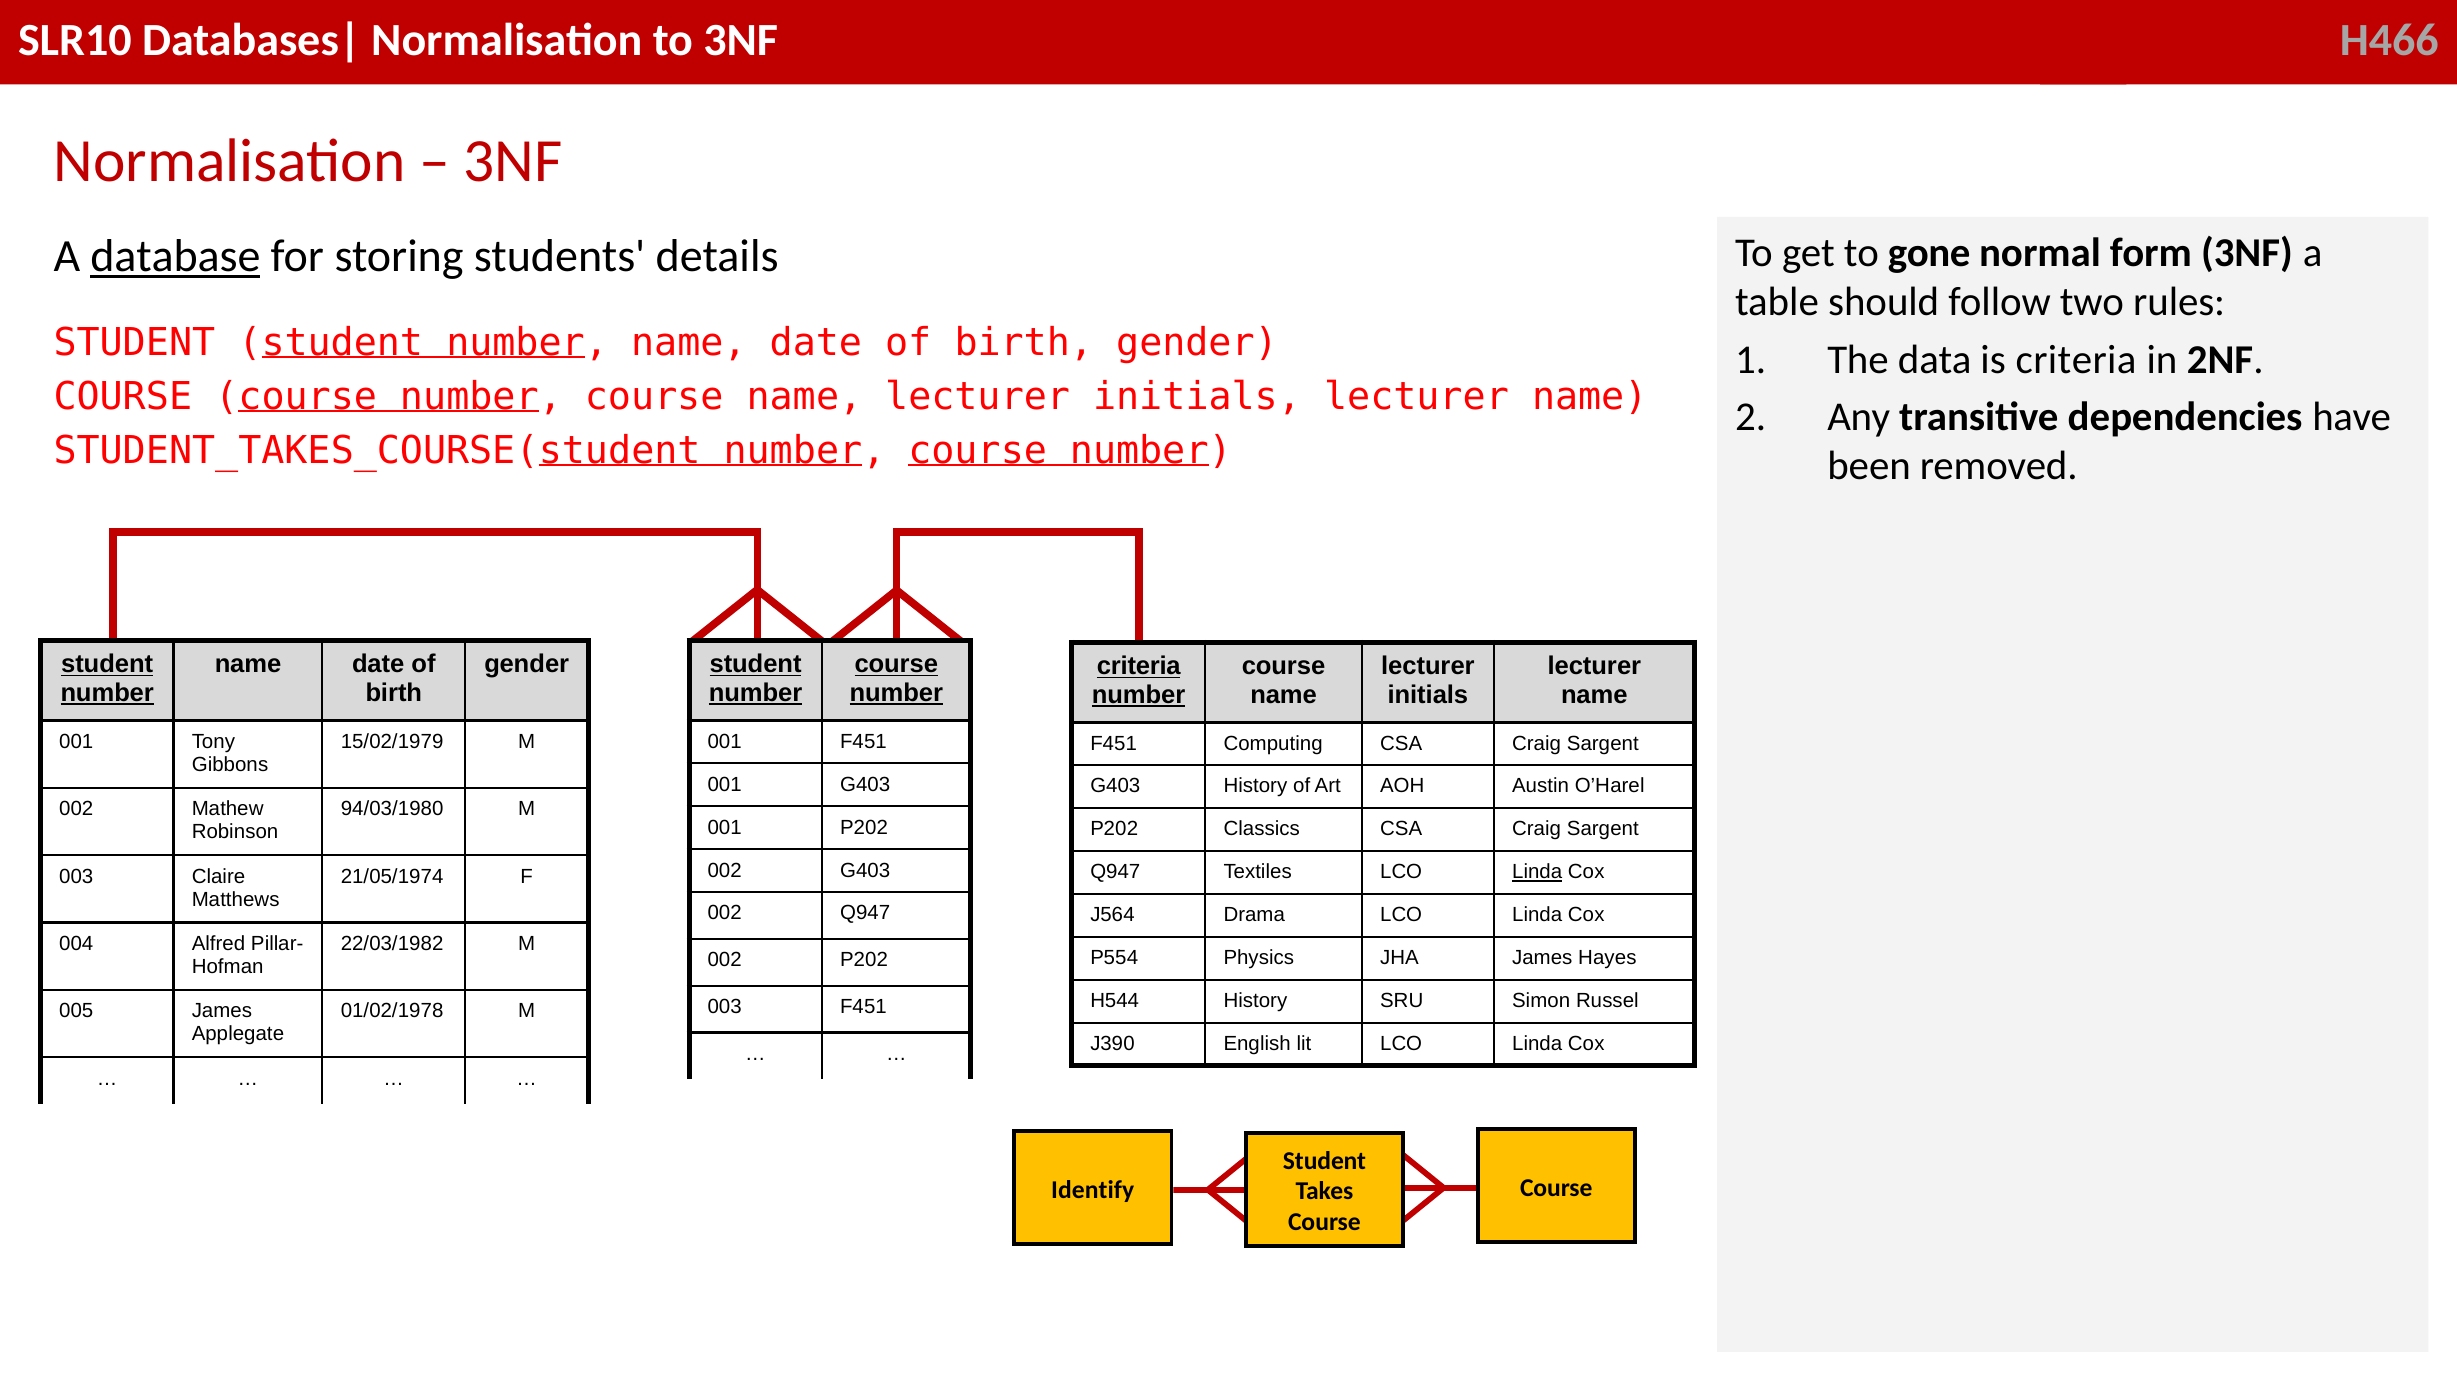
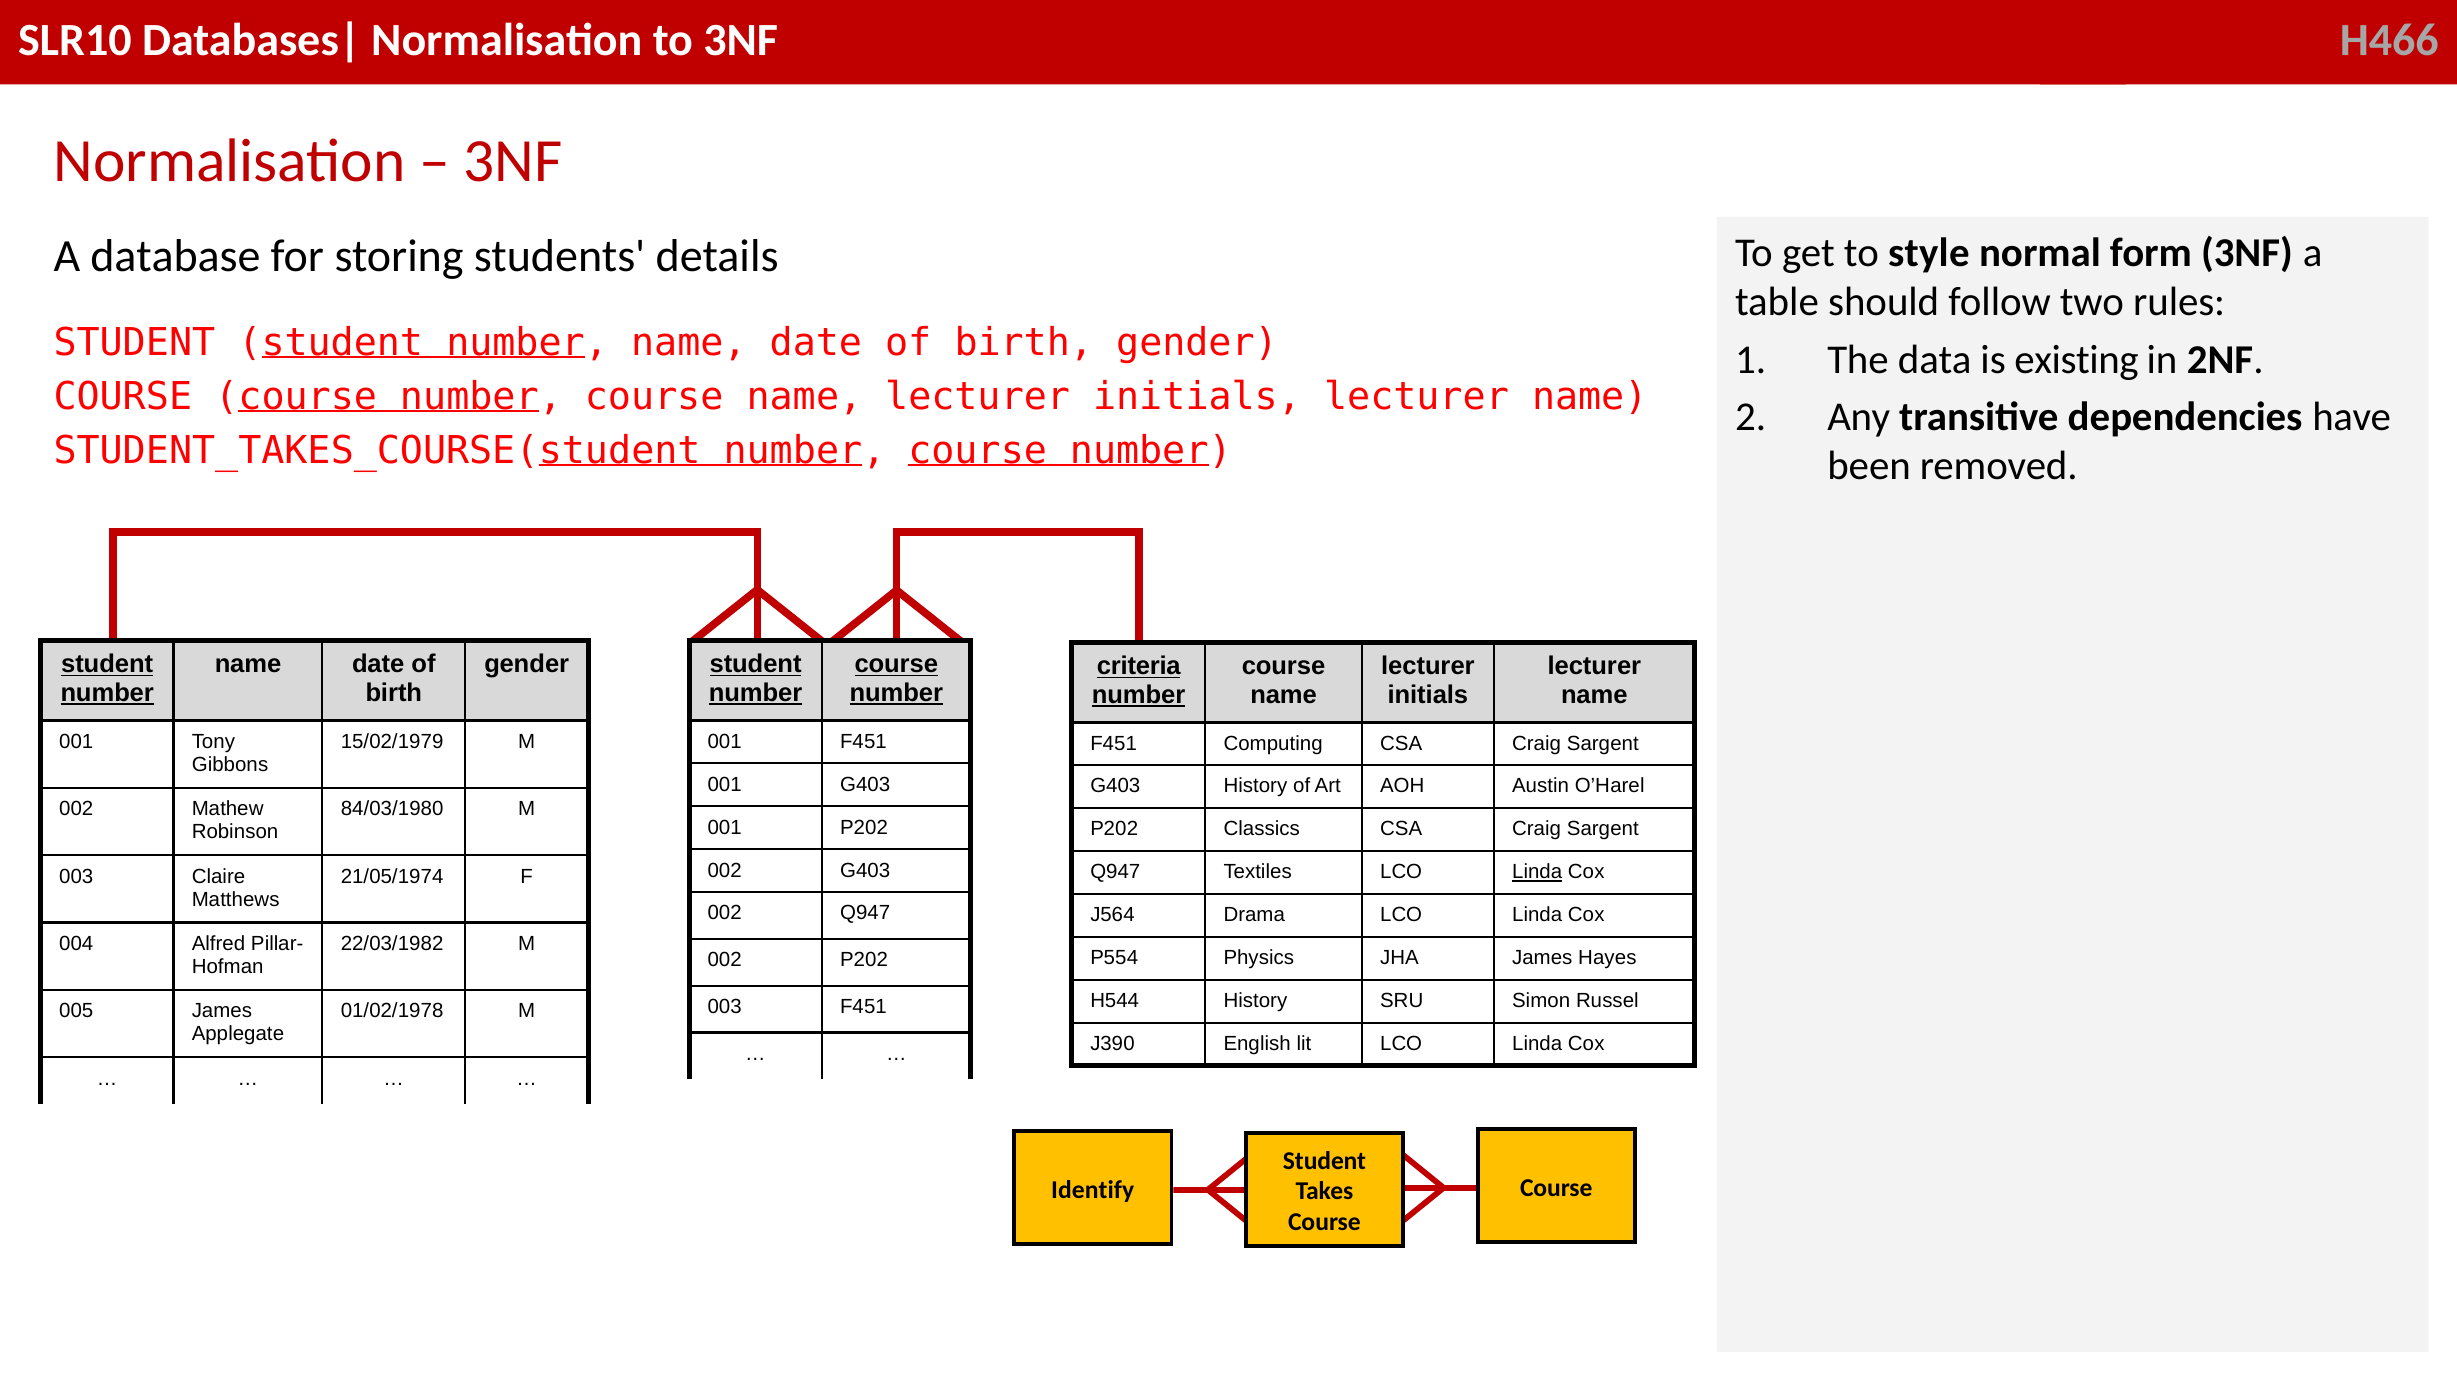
gone: gone -> style
database underline: present -> none
is criteria: criteria -> existing
94/03/1980: 94/03/1980 -> 84/03/1980
